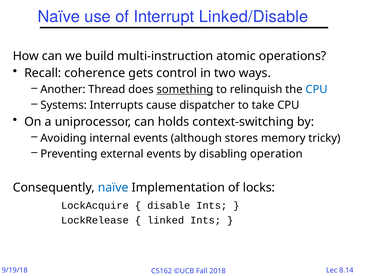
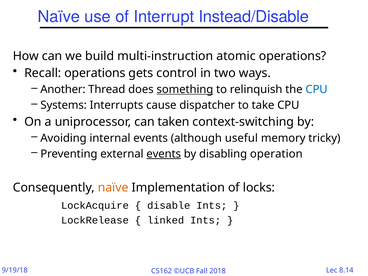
Linked/Disable: Linked/Disable -> Instead/Disable
Recall coherence: coherence -> operations
holds: holds -> taken
stores: stores -> useful
events at (164, 154) underline: none -> present
naïve at (113, 188) colour: blue -> orange
